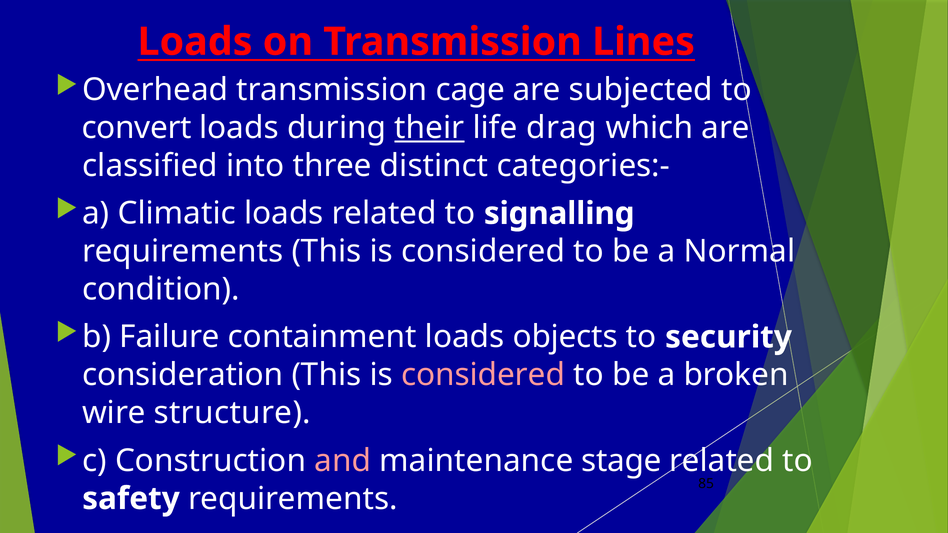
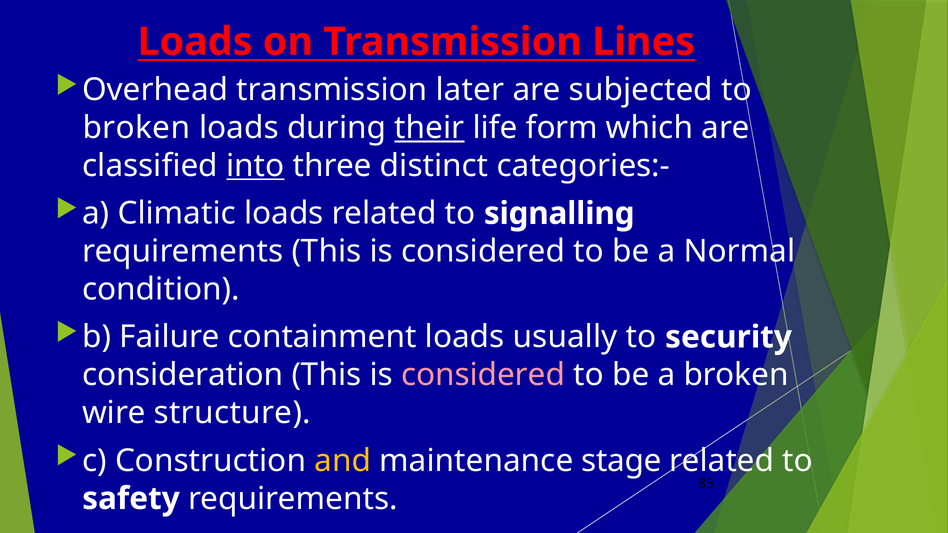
cage: cage -> later
convert at (137, 128): convert -> broken
drag: drag -> form
into underline: none -> present
objects: objects -> usually
and colour: pink -> yellow
